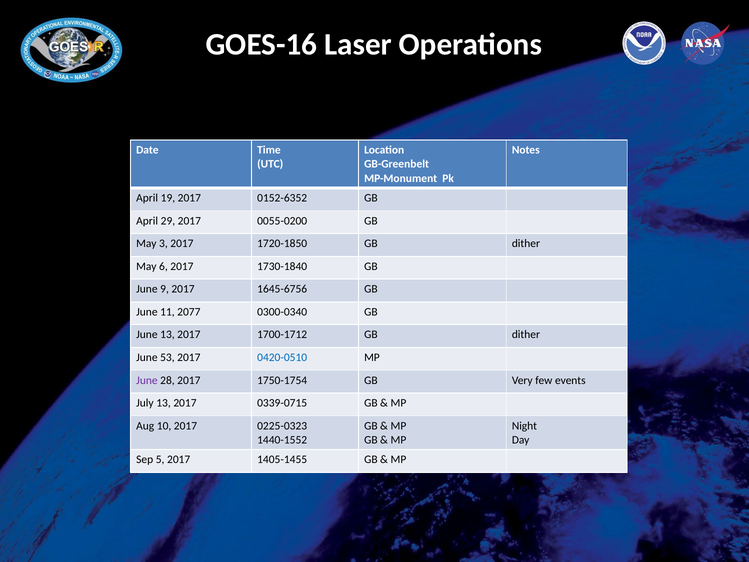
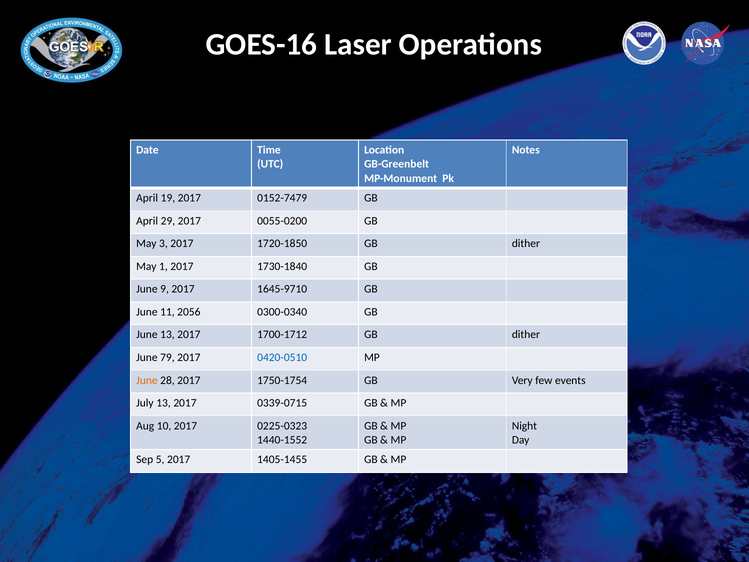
0152-6352: 0152-6352 -> 0152-7479
6: 6 -> 1
1645-6756: 1645-6756 -> 1645-9710
2077: 2077 -> 2056
53: 53 -> 79
June at (147, 380) colour: purple -> orange
